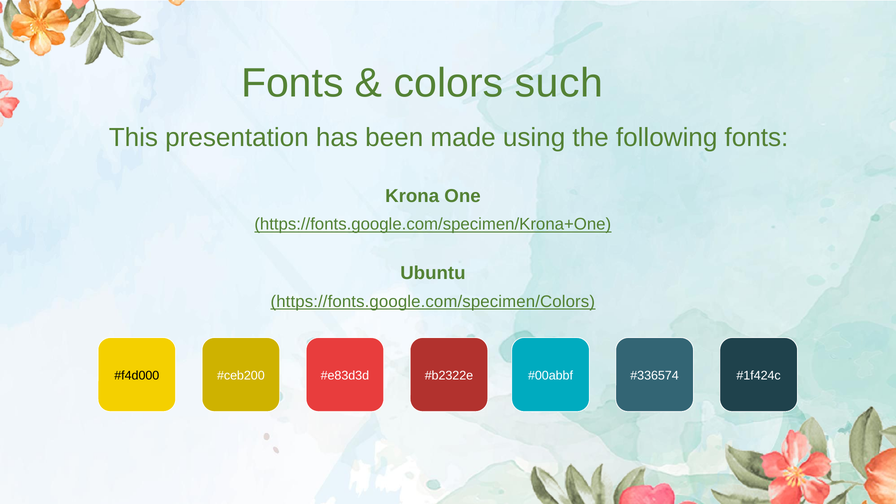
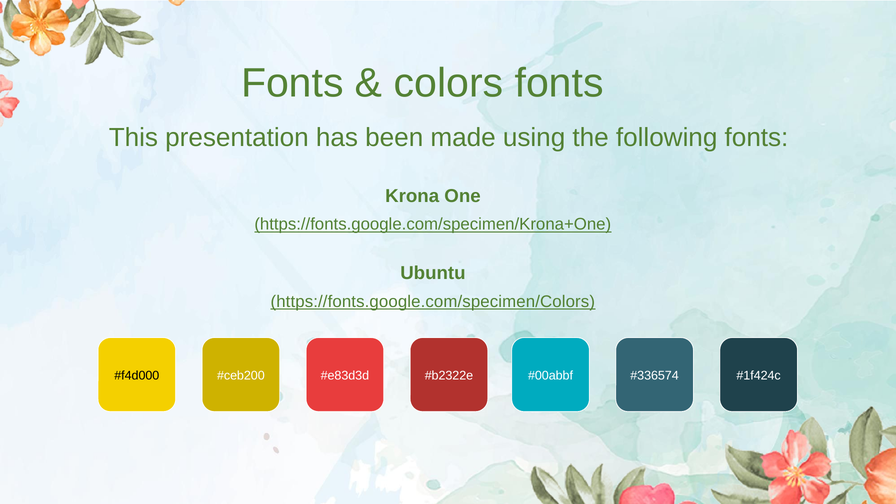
colors such: such -> fonts
